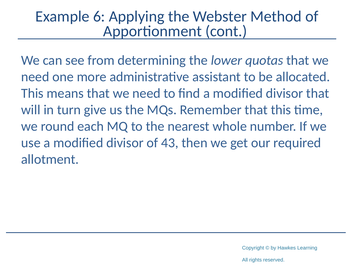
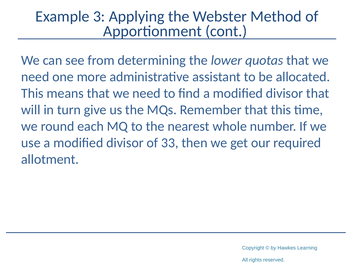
6: 6 -> 3
43: 43 -> 33
